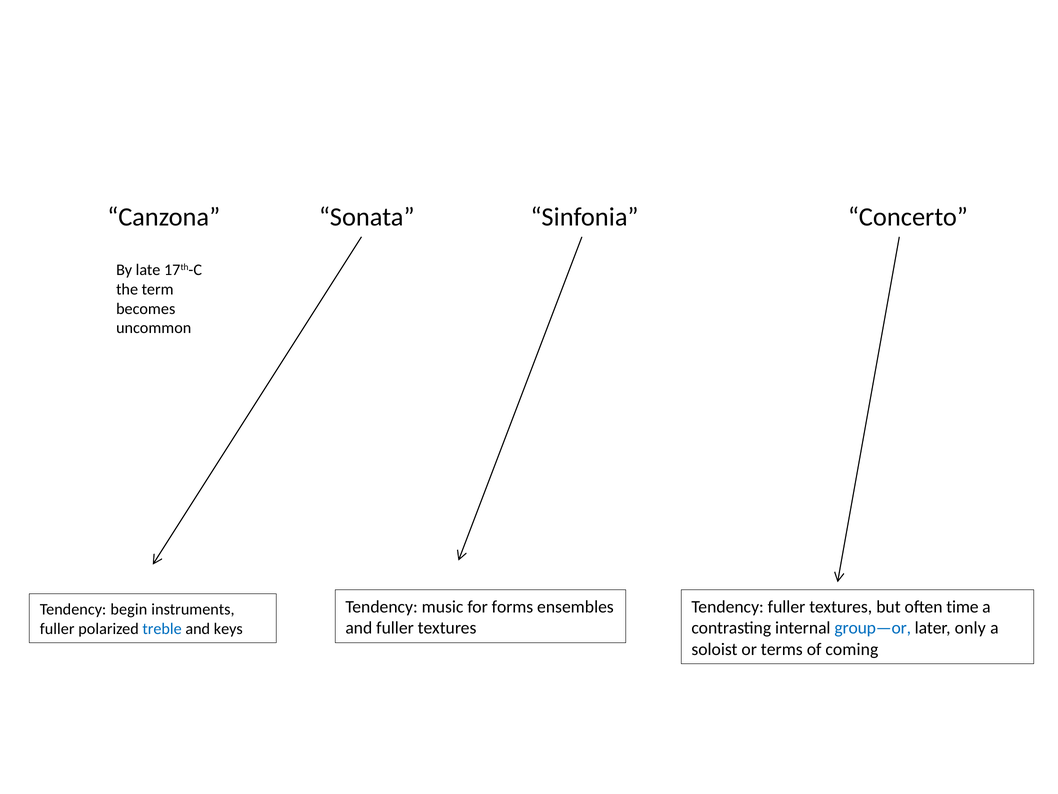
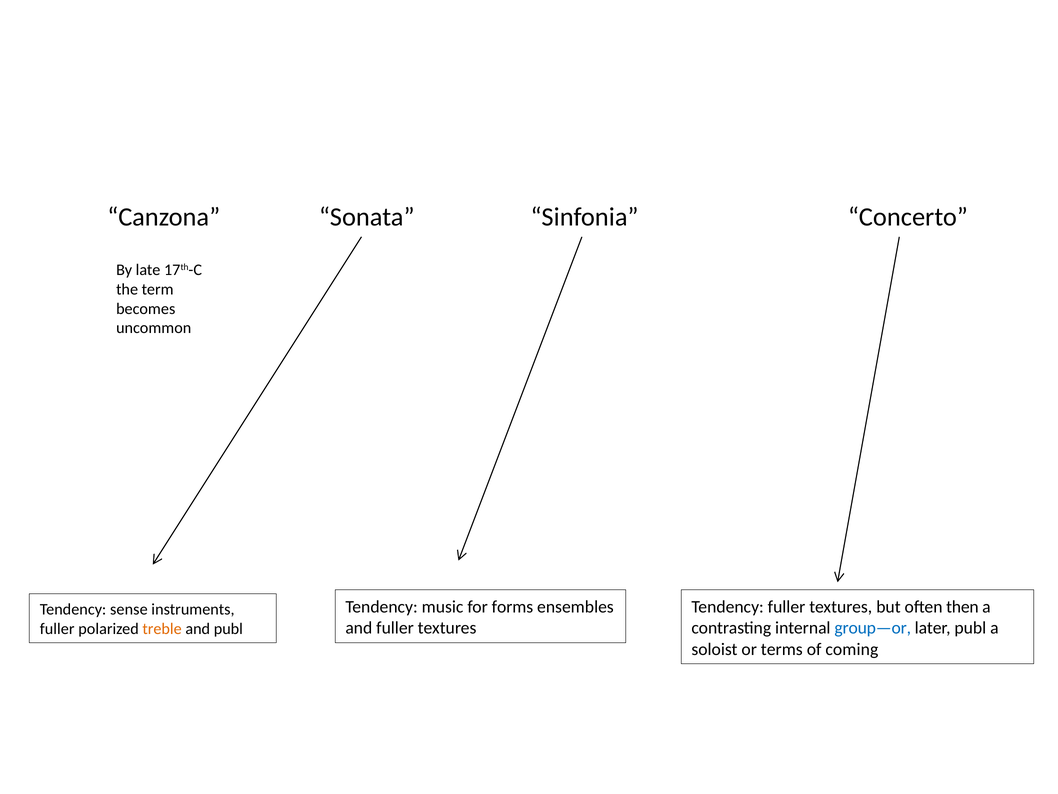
time: time -> then
begin: begin -> sense
later only: only -> publ
treble colour: blue -> orange
and keys: keys -> publ
